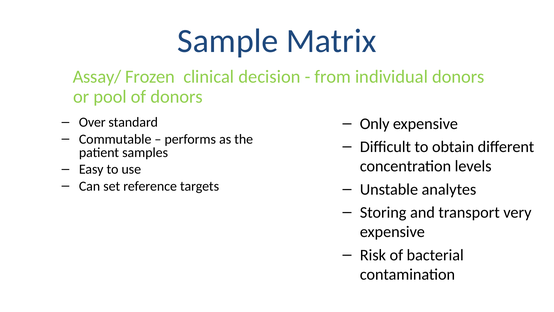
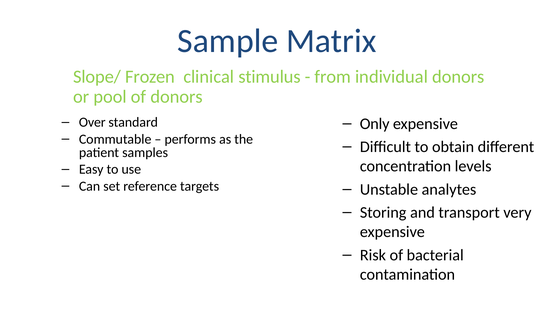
Assay/: Assay/ -> Slope/
decision: decision -> stimulus
